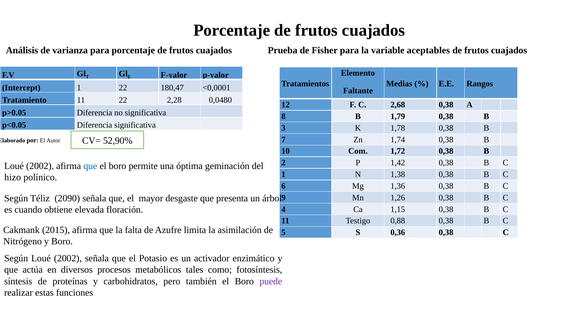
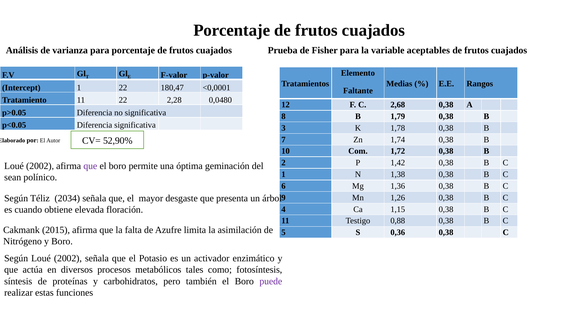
que at (90, 166) colour: blue -> purple
hizo: hizo -> sean
2090: 2090 -> 2034
